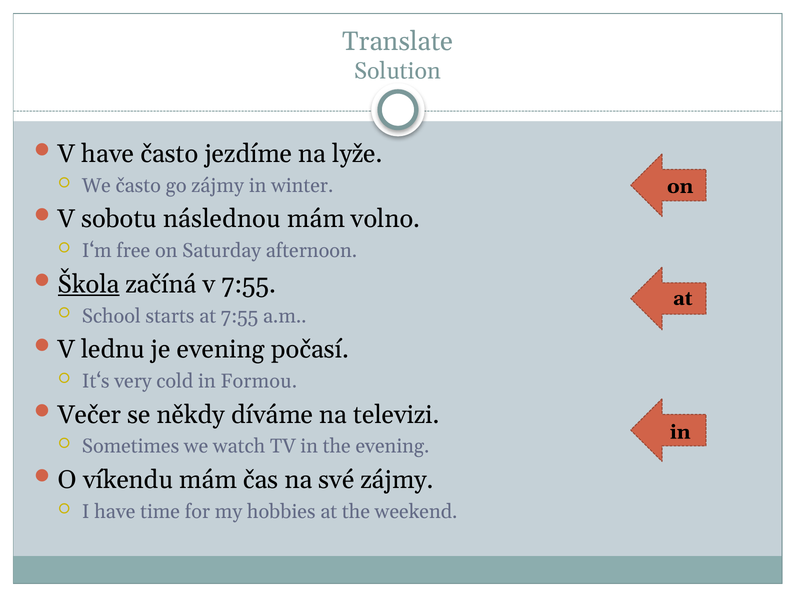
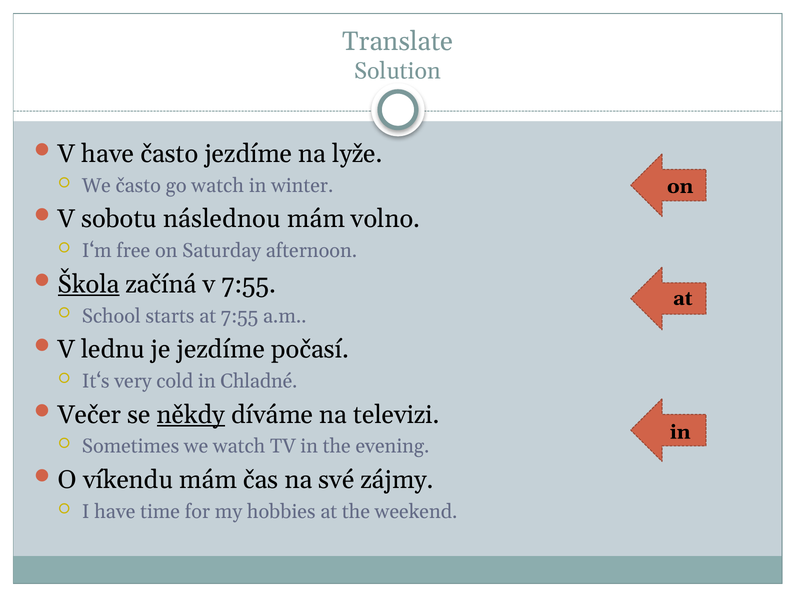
go zájmy: zájmy -> watch
je evening: evening -> jezdíme
Formou: Formou -> Chladné
někdy underline: none -> present
